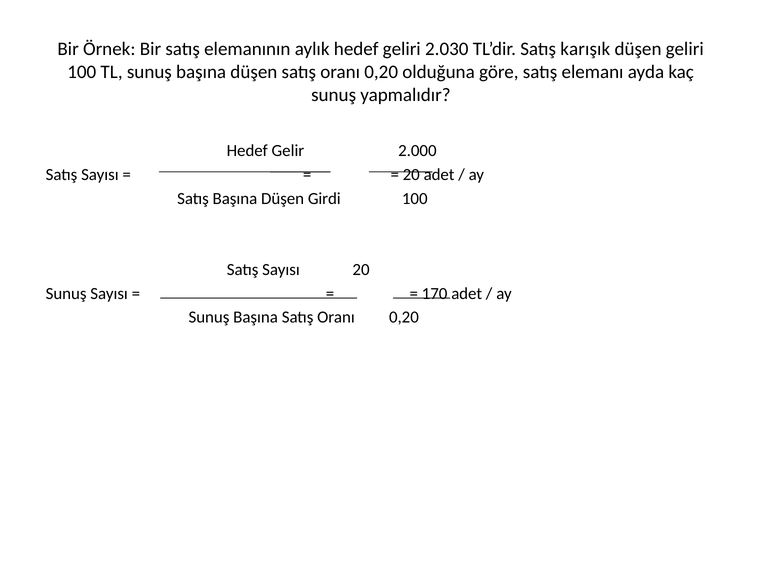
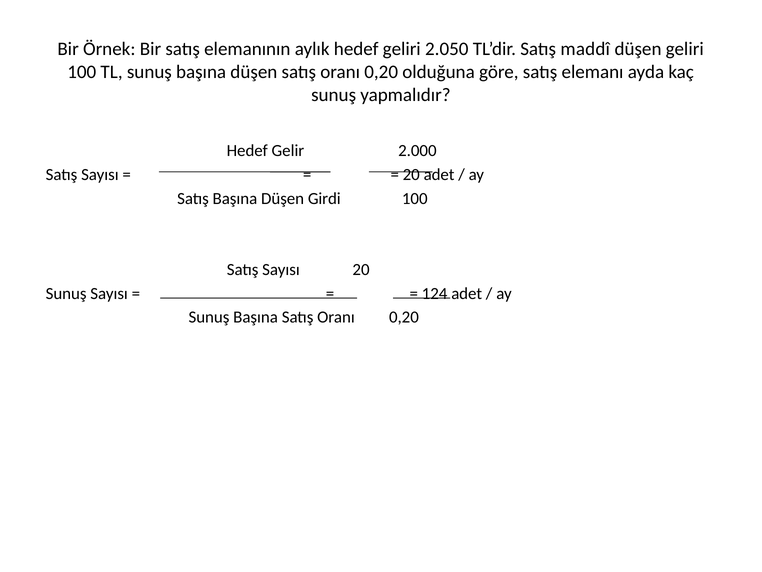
2.030: 2.030 -> 2.050
karışık: karışık -> maddî
170: 170 -> 124
